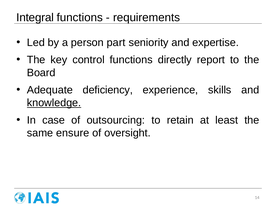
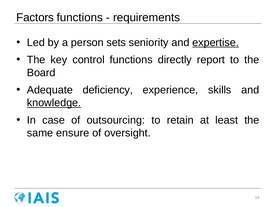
Integral: Integral -> Factors
part: part -> sets
expertise underline: none -> present
